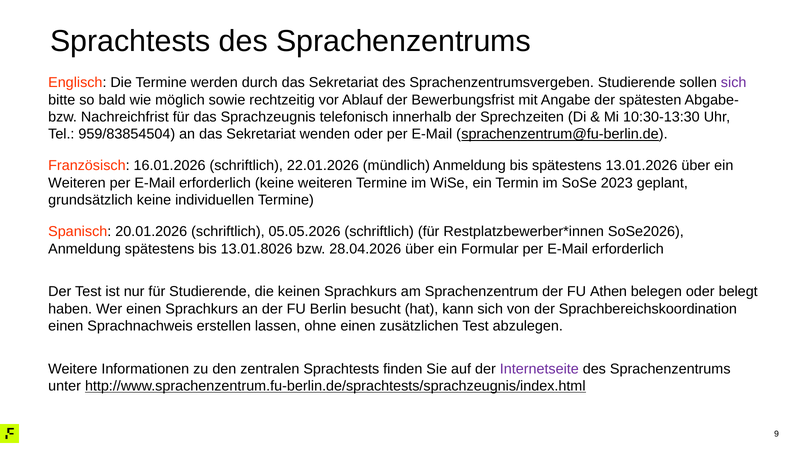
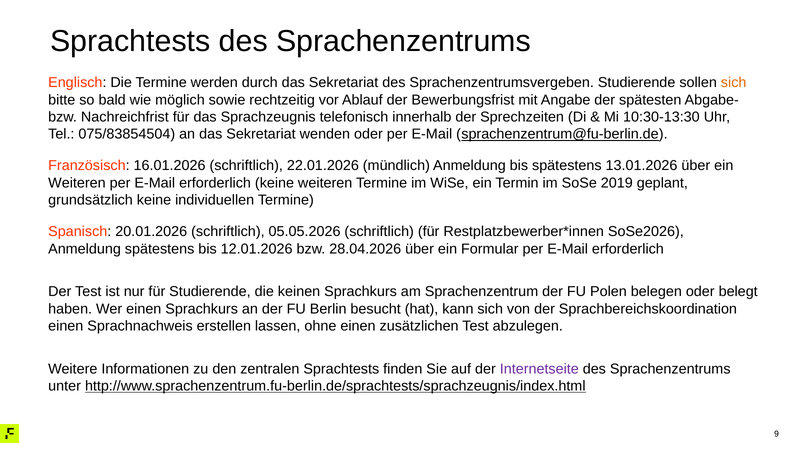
sich at (734, 83) colour: purple -> orange
959/83854504: 959/83854504 -> 075/83854504
2023: 2023 -> 2019
13.01.8026: 13.01.8026 -> 12.01.2026
Athen: Athen -> Polen
